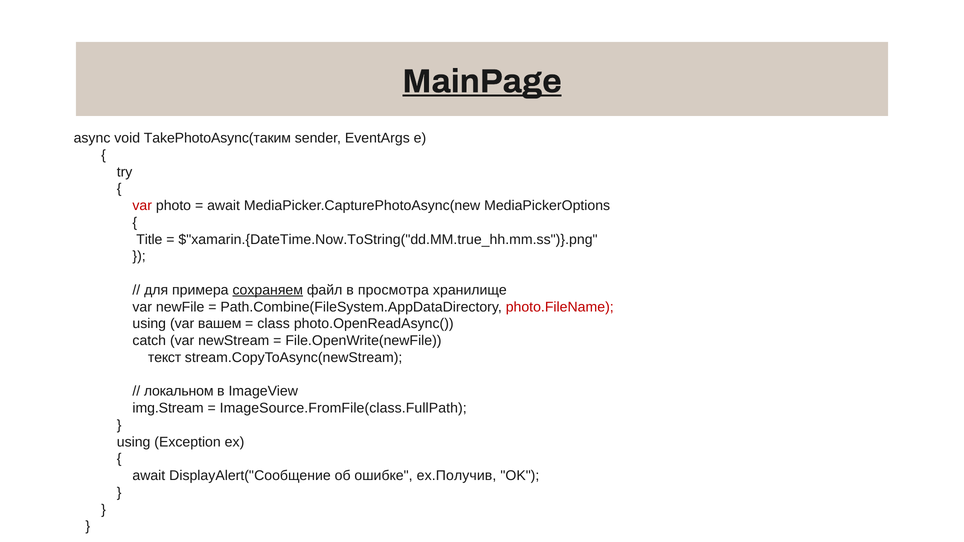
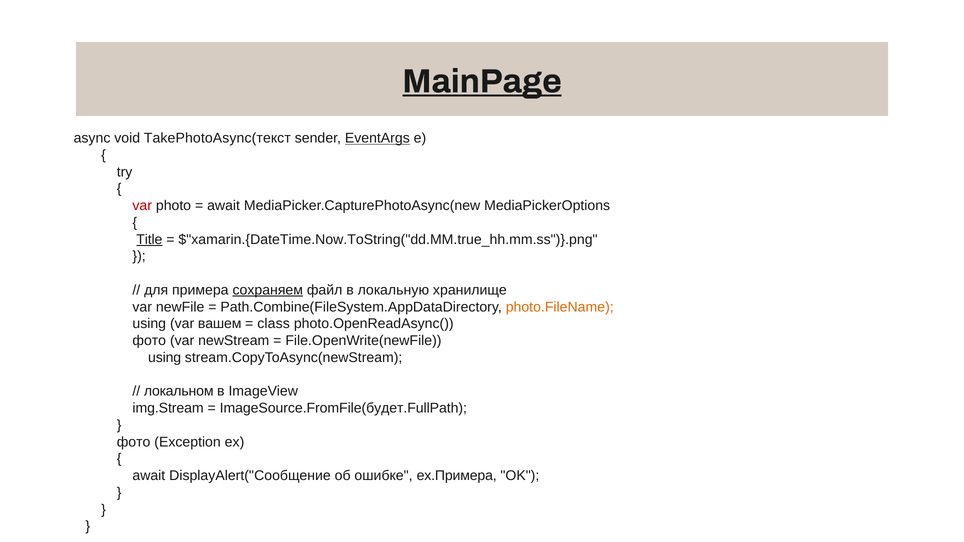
TakePhotoAsync(таким: TakePhotoAsync(таким -> TakePhotoAsync(текст
EventArgs underline: none -> present
Title underline: none -> present
просмотра: просмотра -> локальную
photo.FileName colour: red -> orange
catch at (149, 341): catch -> фото
текст at (165, 358): текст -> using
ImageSource.FromFile(class.FullPath: ImageSource.FromFile(class.FullPath -> ImageSource.FromFile(будет.FullPath
using at (134, 442): using -> фото
ex.Получив: ex.Получив -> ex.Примера
